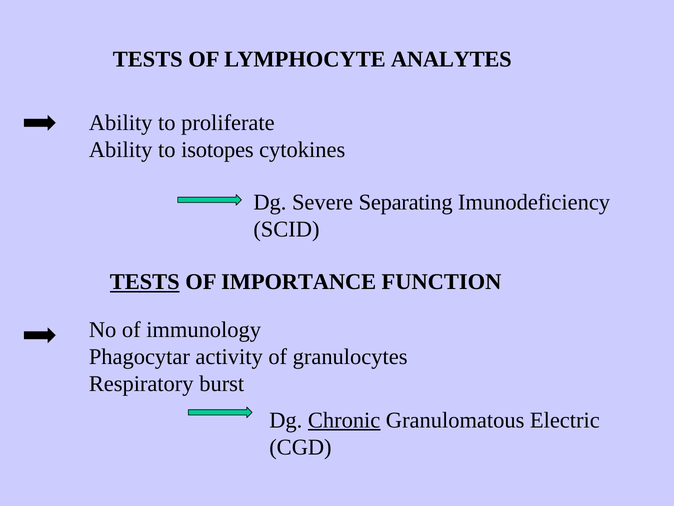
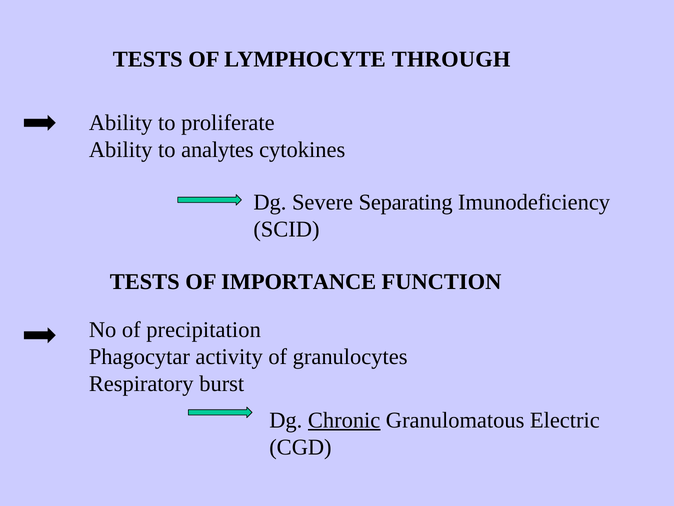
ANALYTES: ANALYTES -> THROUGH
isotopes: isotopes -> analytes
TESTS at (145, 282) underline: present -> none
immunology: immunology -> precipitation
